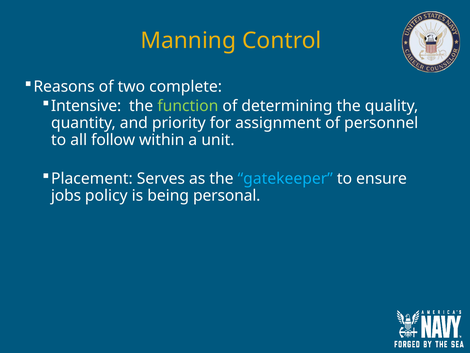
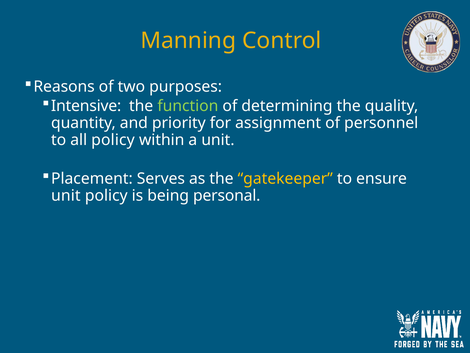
complete: complete -> purposes
all follow: follow -> policy
gatekeeper colour: light blue -> yellow
jobs at (66, 195): jobs -> unit
